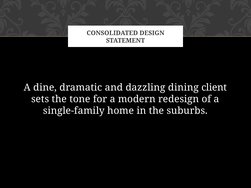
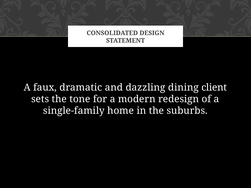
dine: dine -> faux
